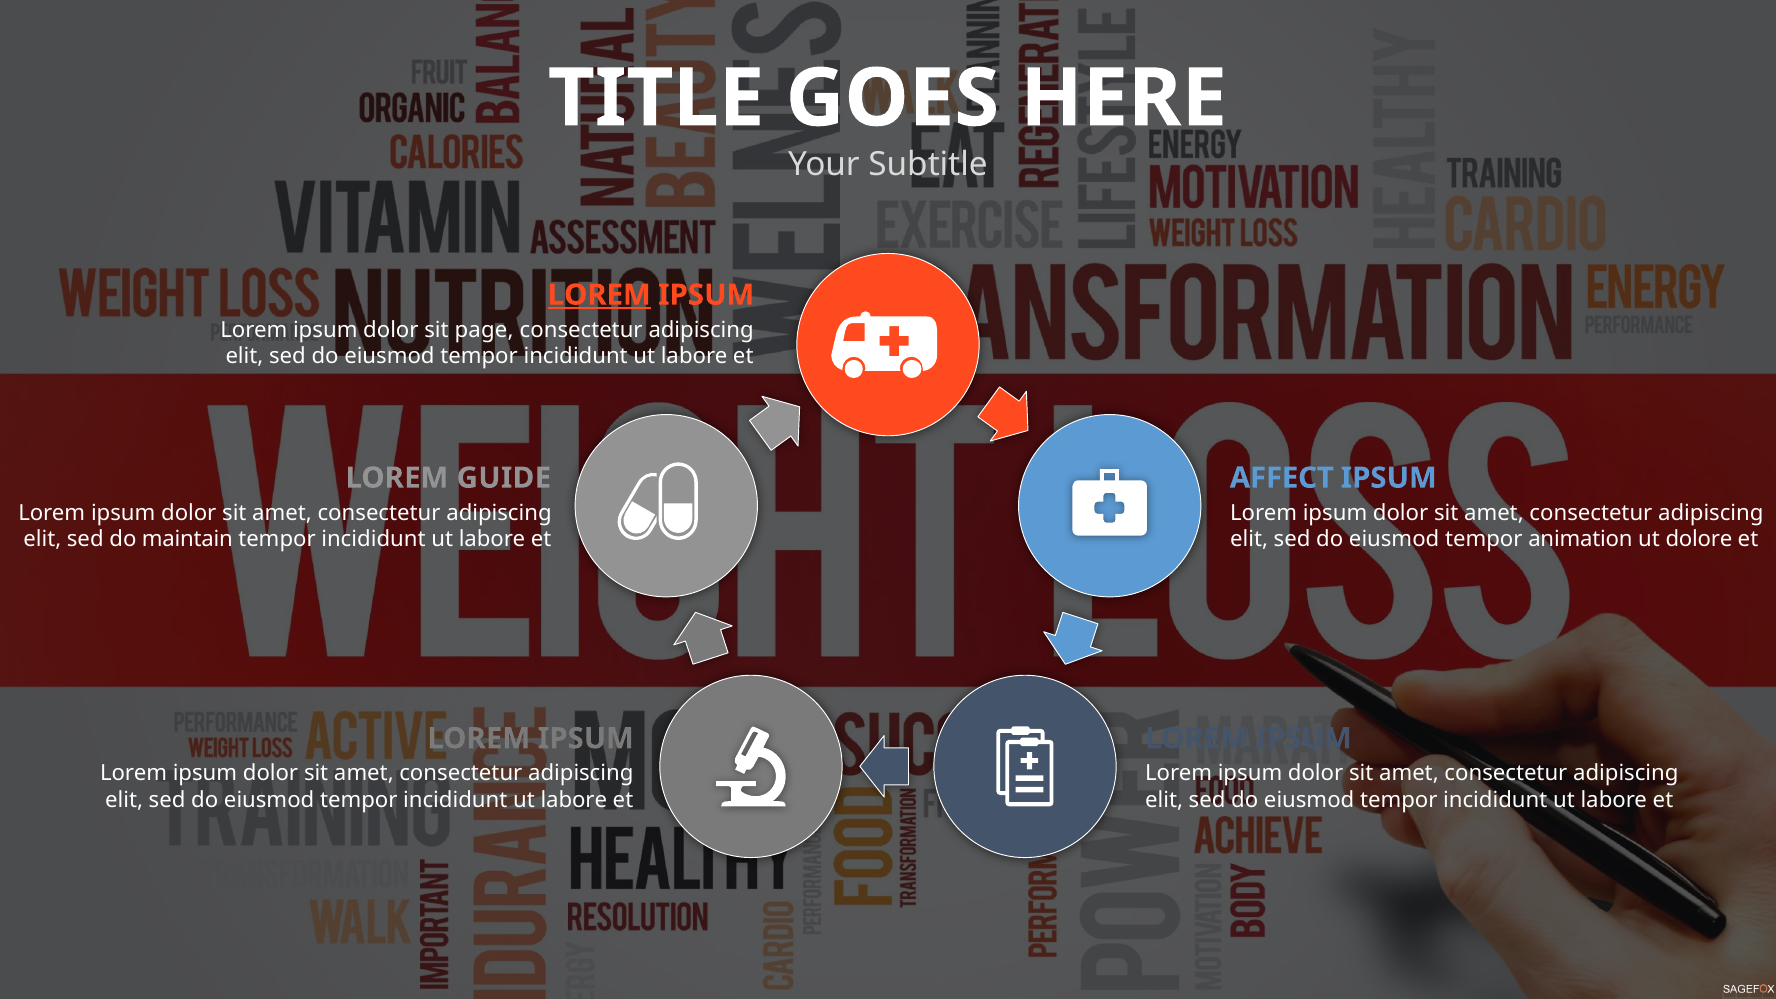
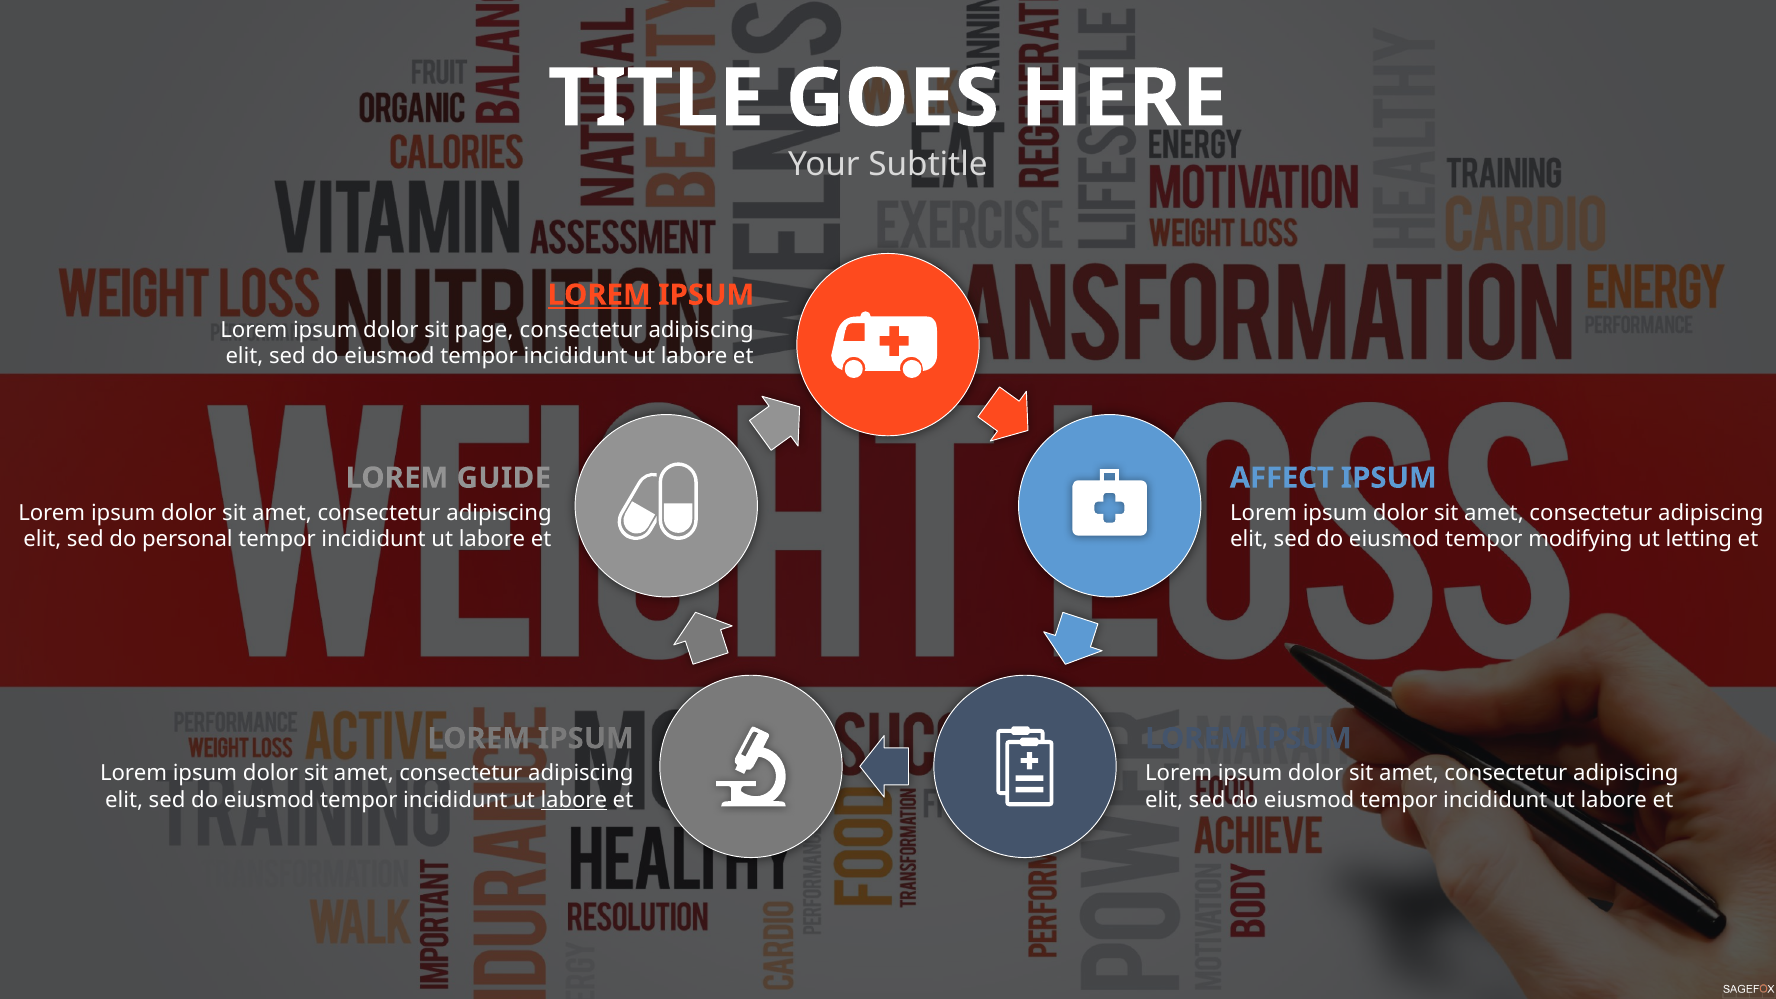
maintain: maintain -> personal
animation: animation -> modifying
dolore: dolore -> letting
labore at (574, 800) underline: none -> present
